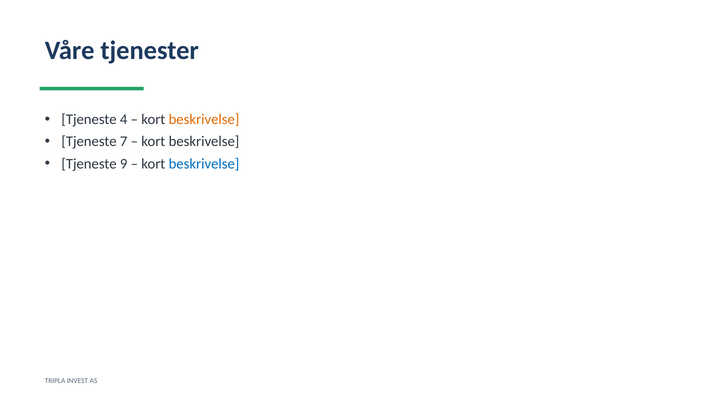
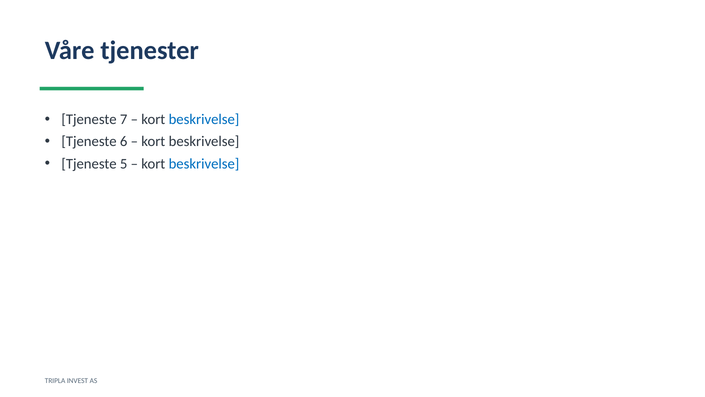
4: 4 -> 7
beskrivelse at (204, 119) colour: orange -> blue
7: 7 -> 6
9: 9 -> 5
